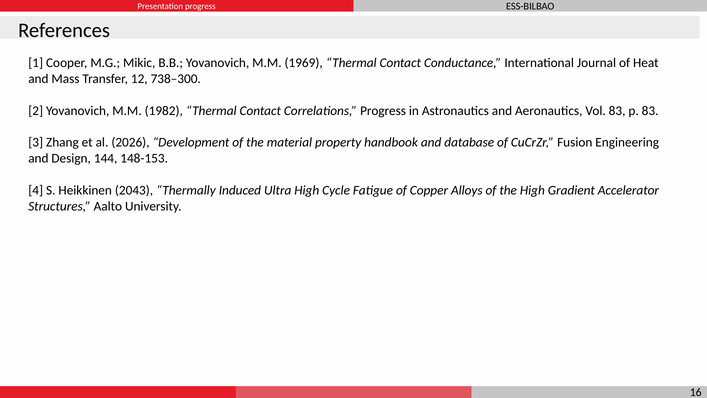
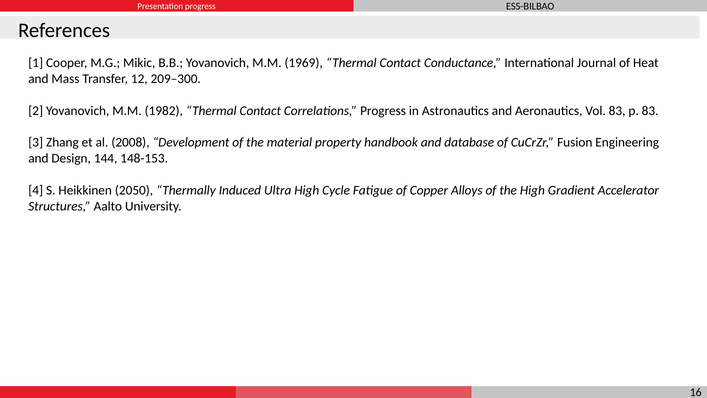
738–300: 738–300 -> 209–300
2026: 2026 -> 2008
2043: 2043 -> 2050
